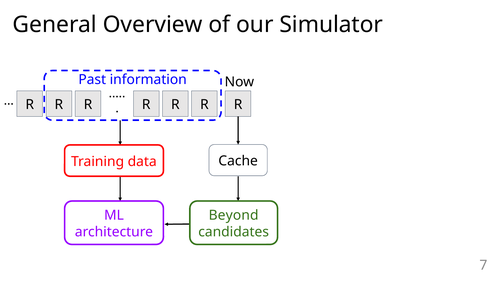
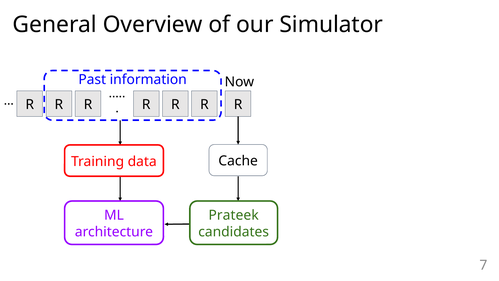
Beyond: Beyond -> Prateek
